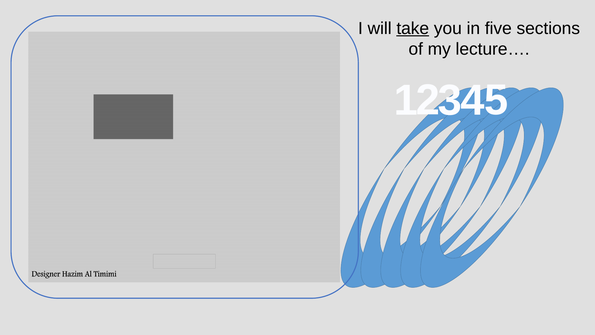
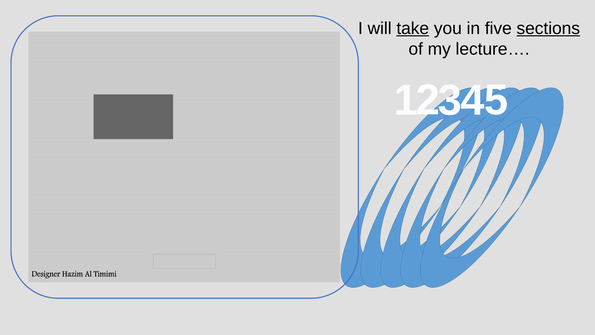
sections underline: none -> present
